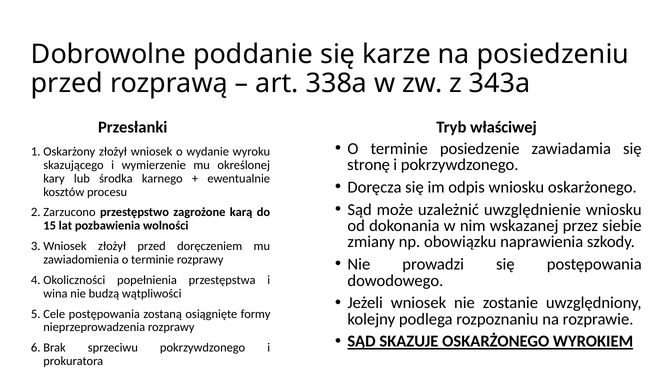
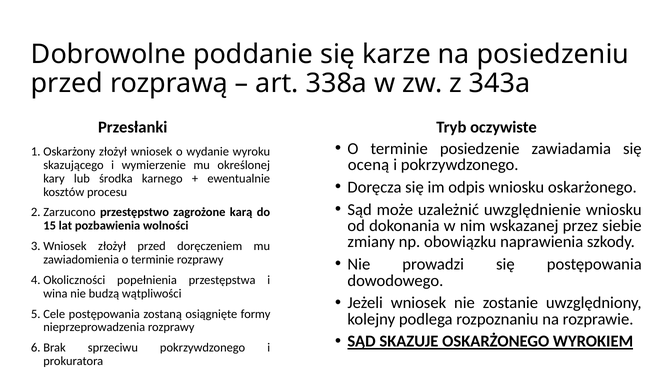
właściwej: właściwej -> oczywiste
stronę: stronę -> oceną
